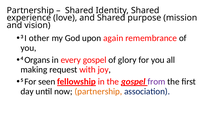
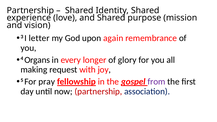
other: other -> letter
every gospel: gospel -> longer
seen: seen -> pray
partnership at (98, 91) colour: orange -> red
